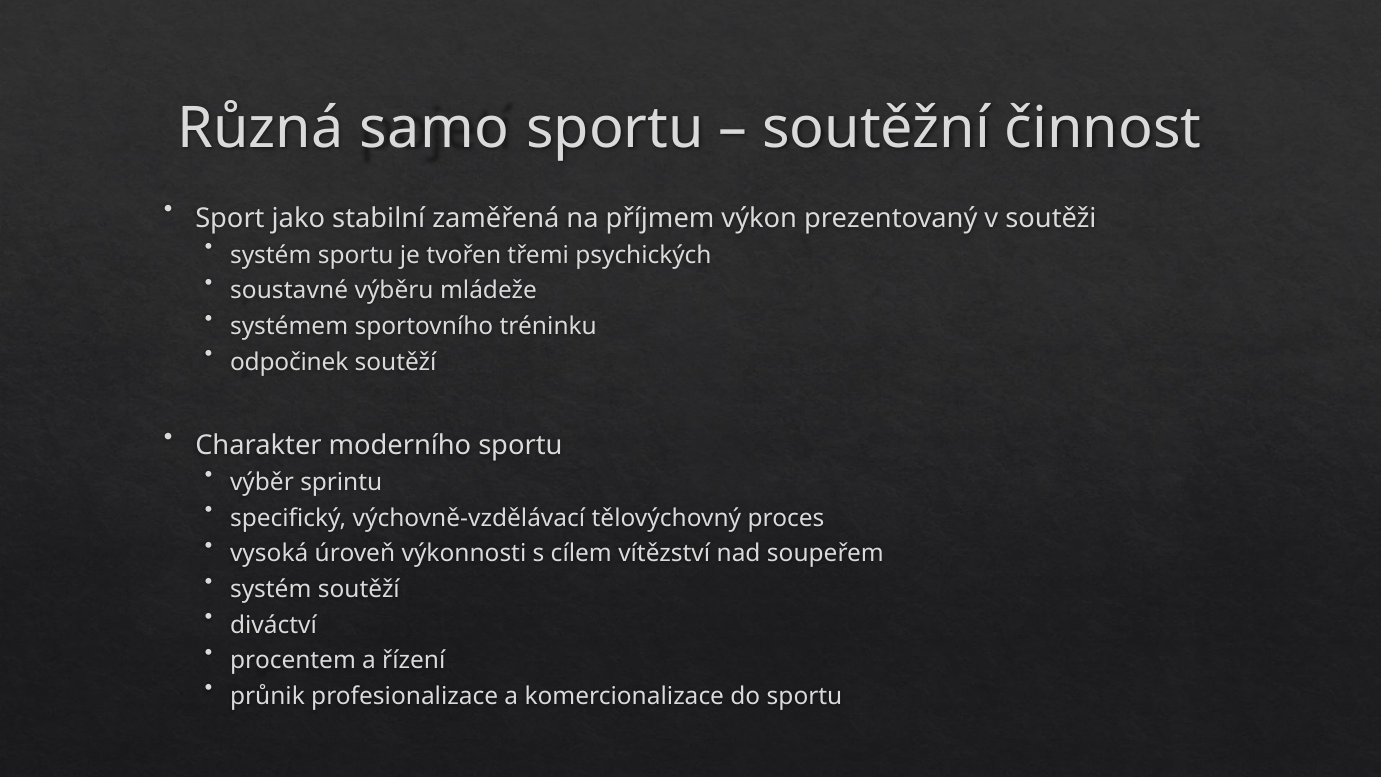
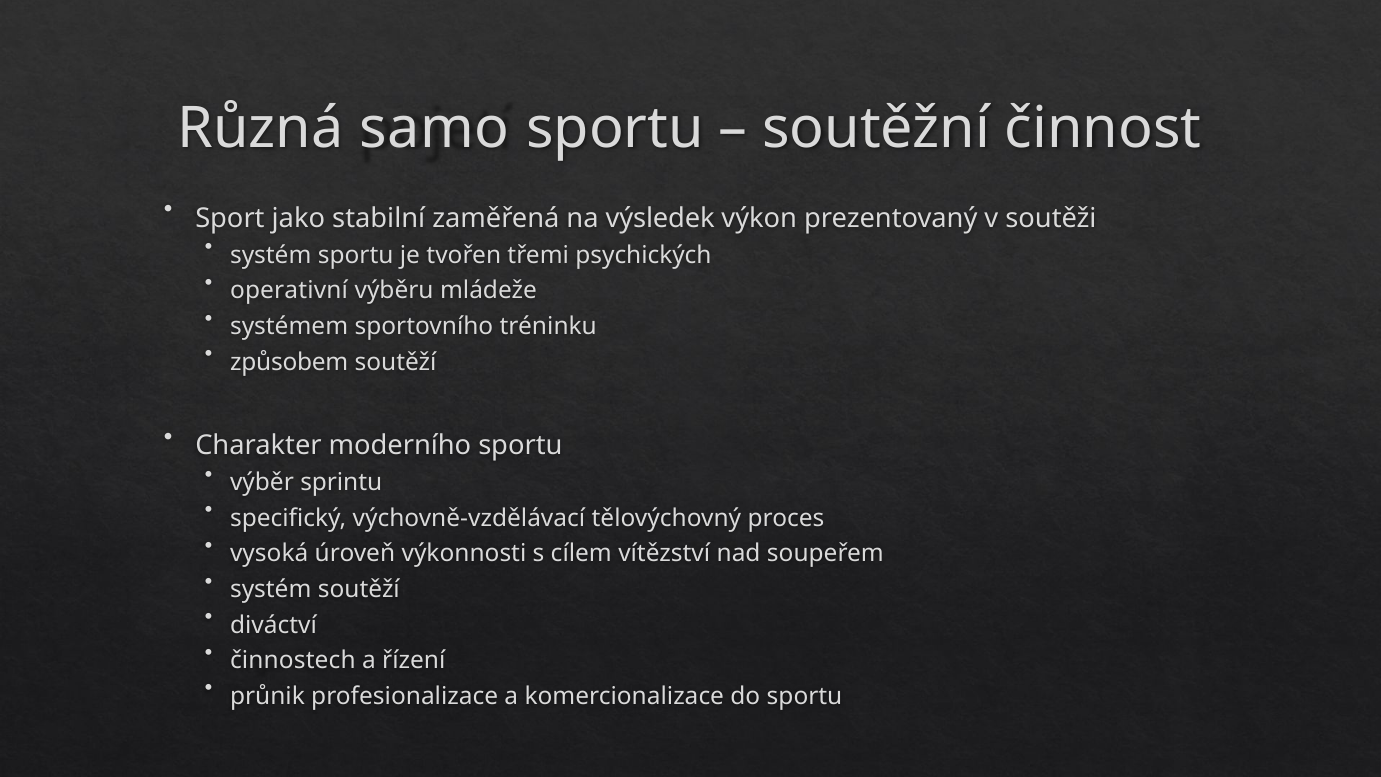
příjmem: příjmem -> výsledek
soustavné: soustavné -> operativní
odpočinek: odpočinek -> způsobem
procentem: procentem -> činnostech
